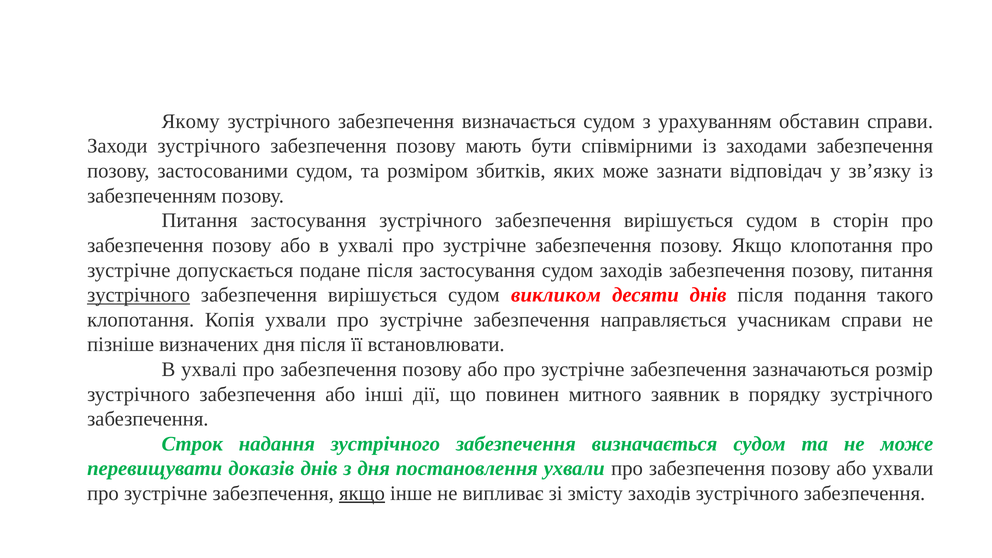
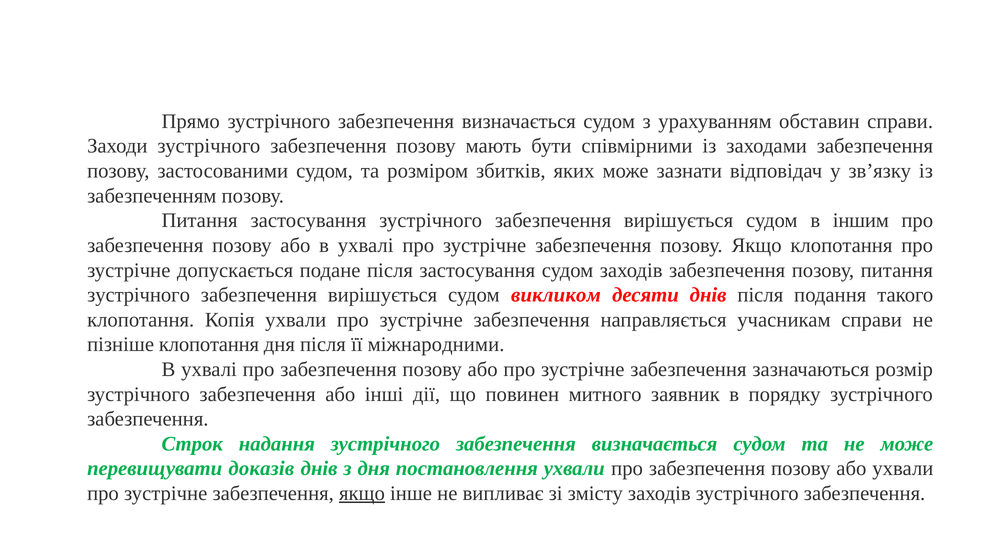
Якому: Якому -> Прямо
сторін: сторін -> іншим
зустрічного at (139, 295) underline: present -> none
пізніше визначених: визначених -> клопотання
встановлювати: встановлювати -> міжнародними
